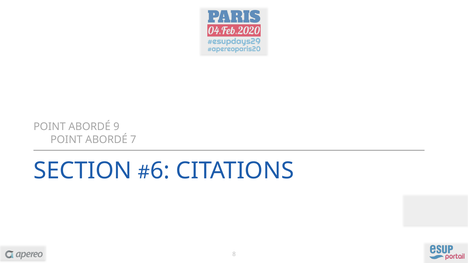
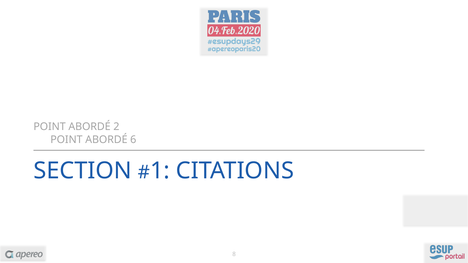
9: 9 -> 2
7: 7 -> 6
6: 6 -> 1
